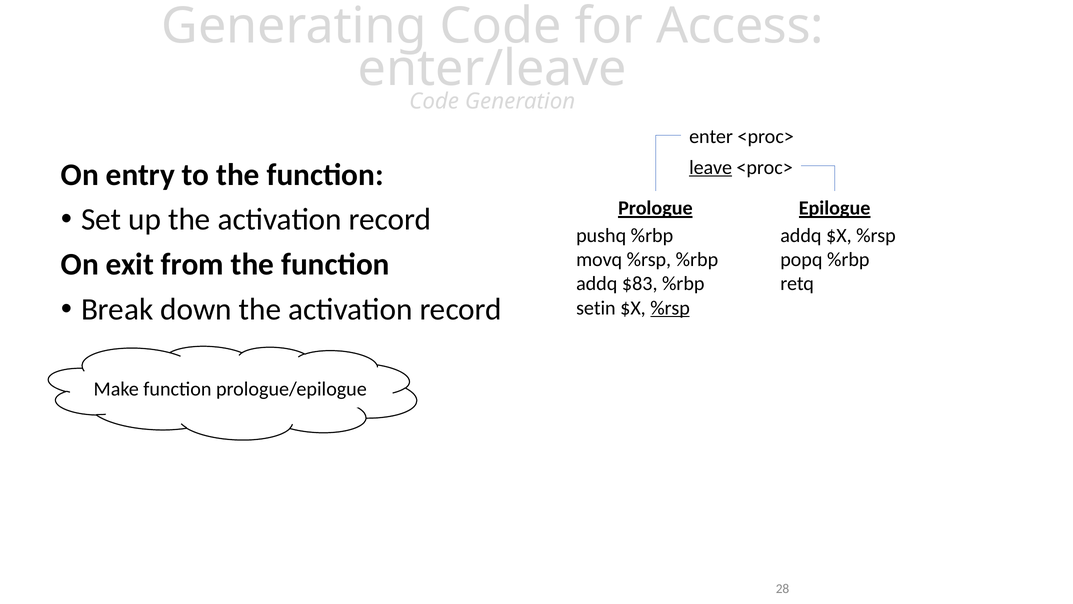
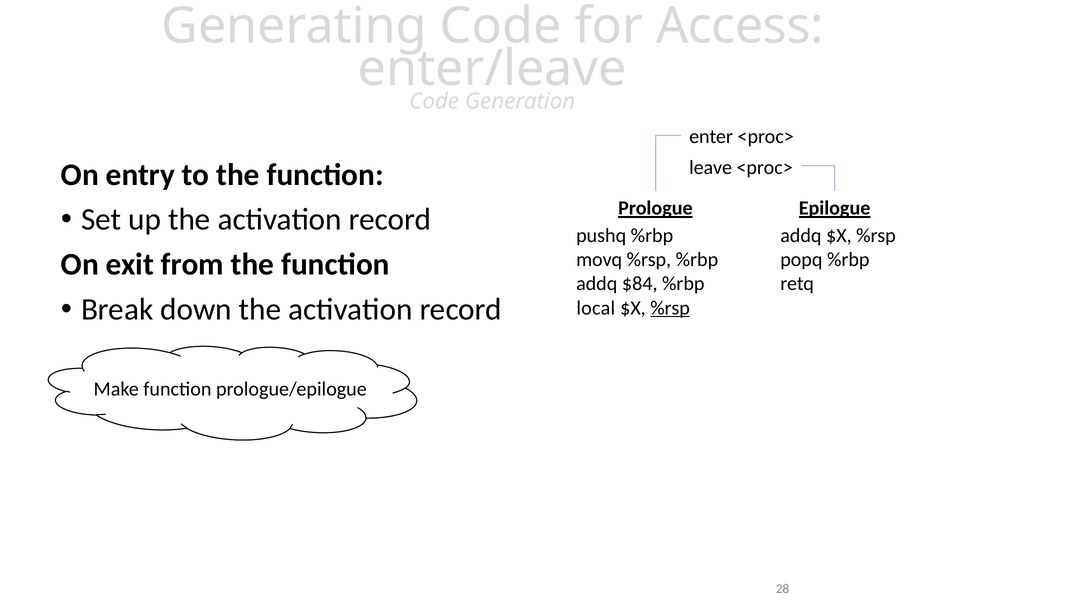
leave underline: present -> none
$83: $83 -> $84
setin: setin -> local
